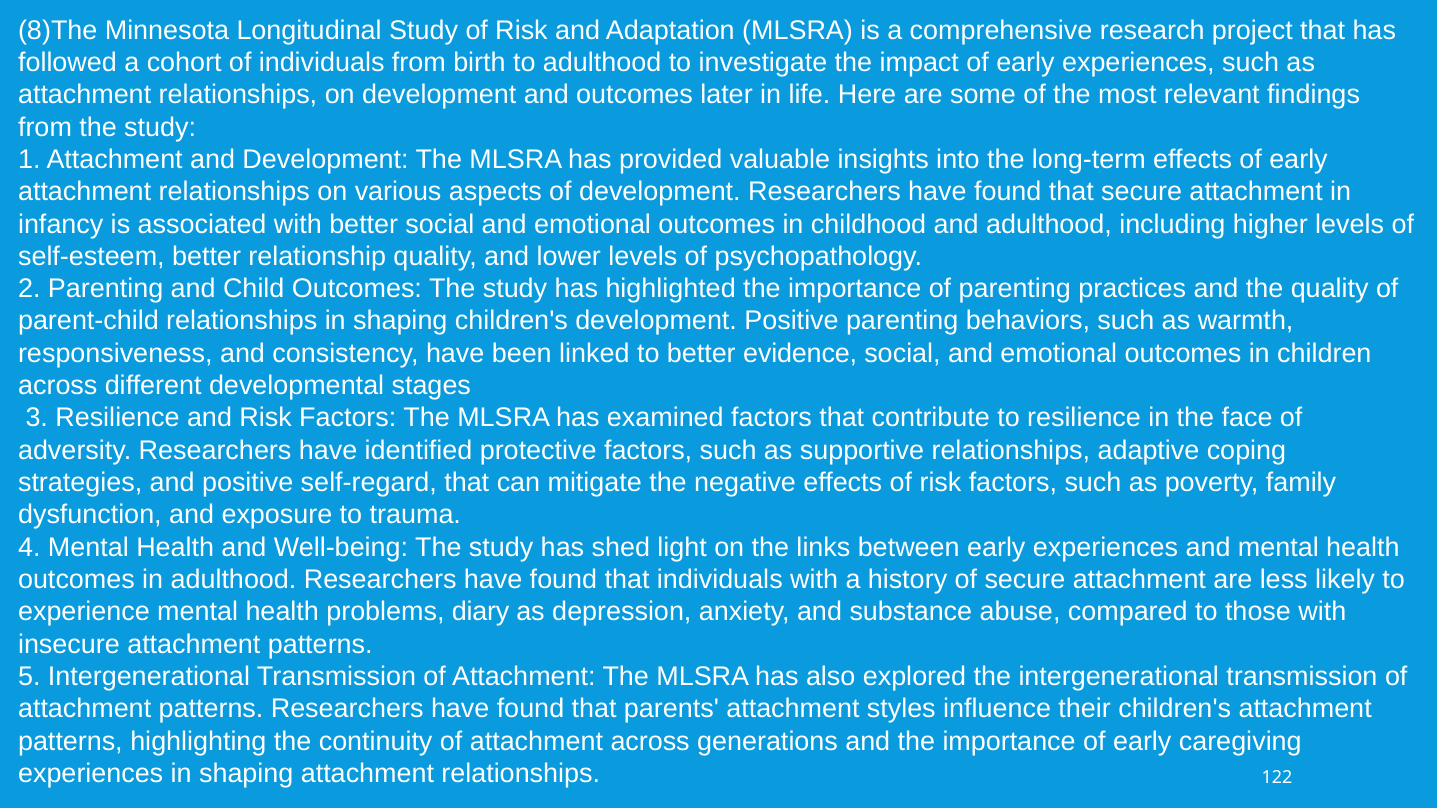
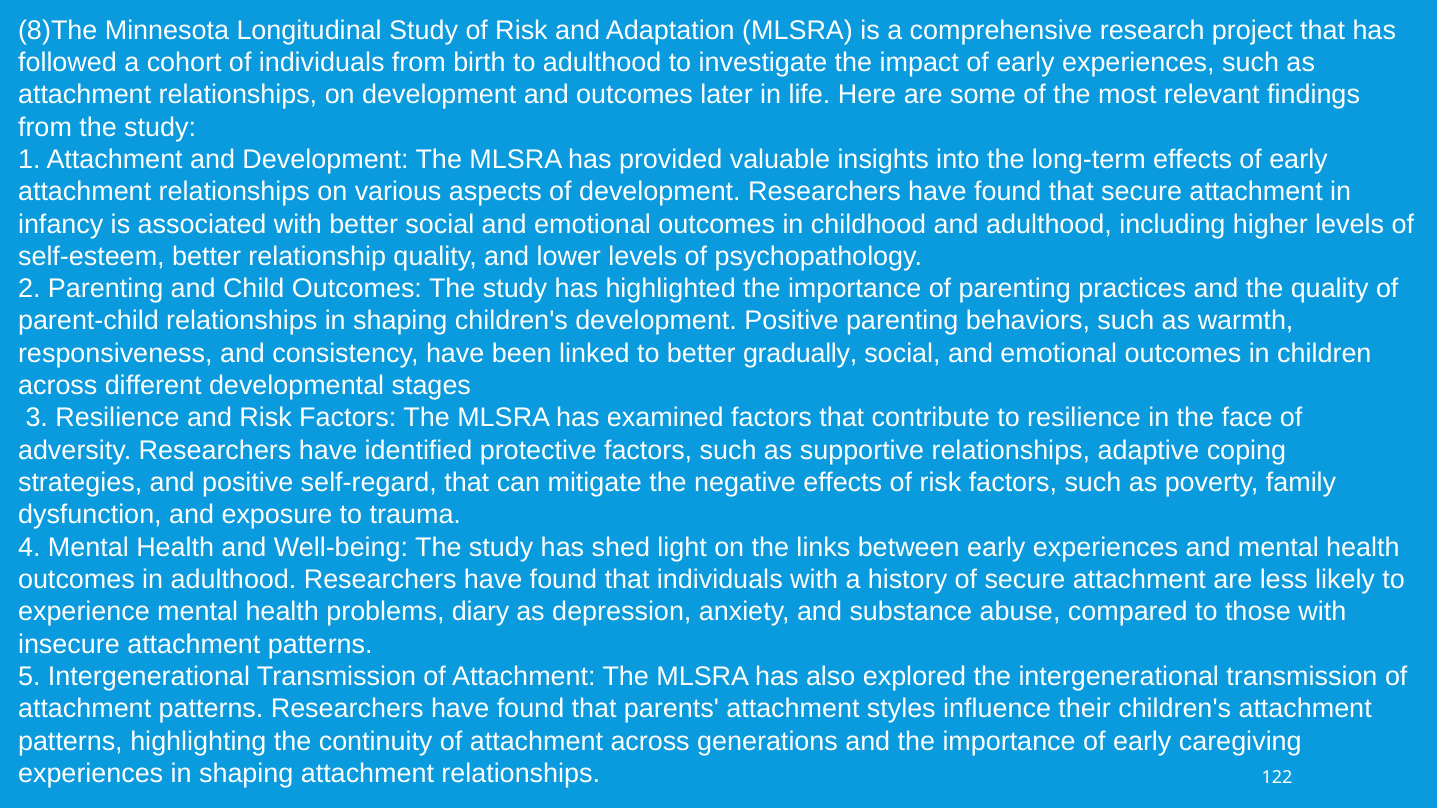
evidence: evidence -> gradually
